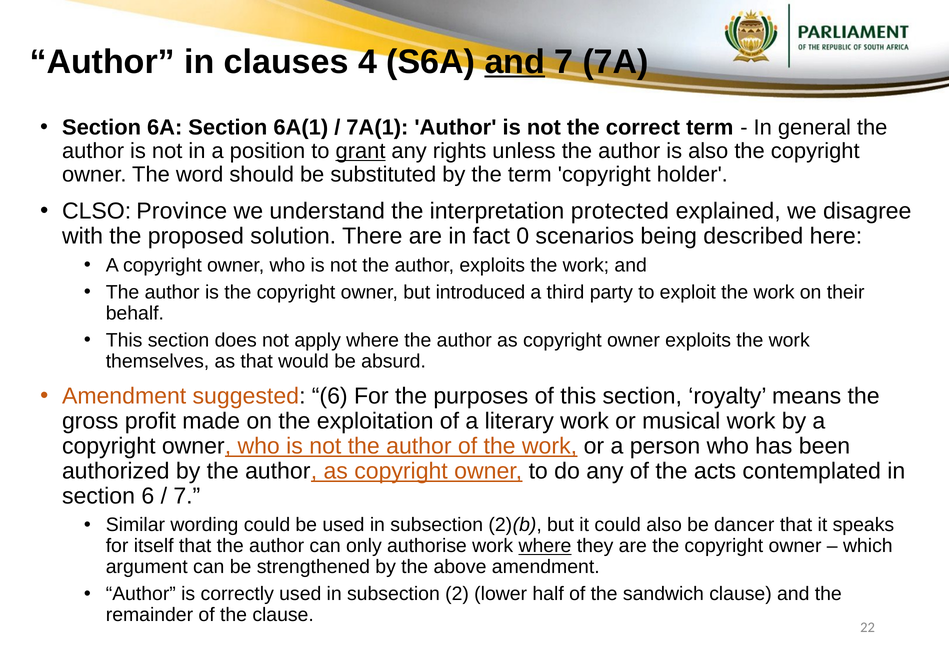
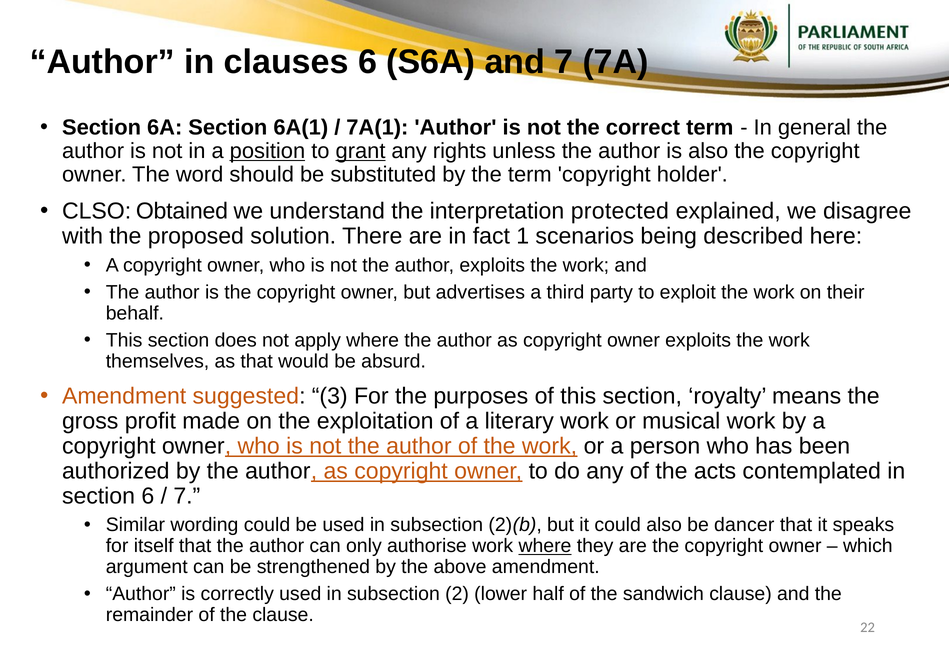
clauses 4: 4 -> 6
and at (515, 62) underline: present -> none
position underline: none -> present
Province: Province -> Obtained
0: 0 -> 1
introduced: introduced -> advertises
suggested 6: 6 -> 3
